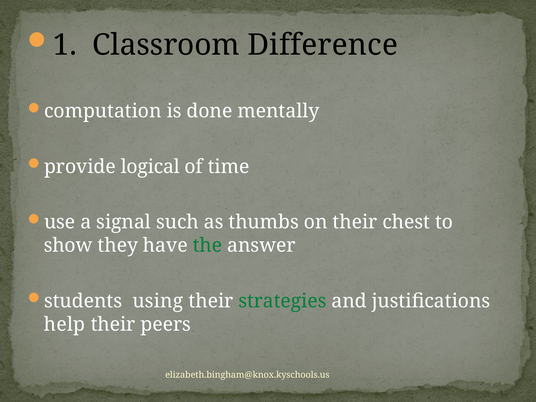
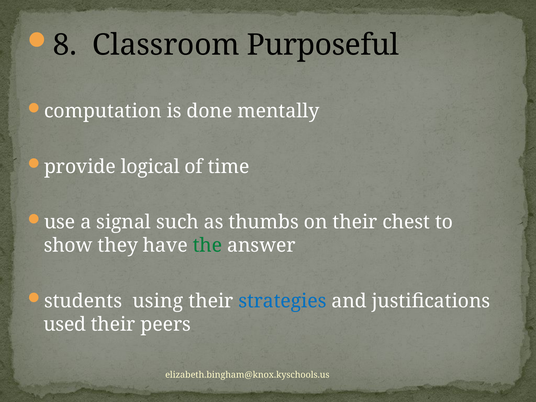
1: 1 -> 8
Difference: Difference -> Purposeful
strategies colour: green -> blue
help: help -> used
